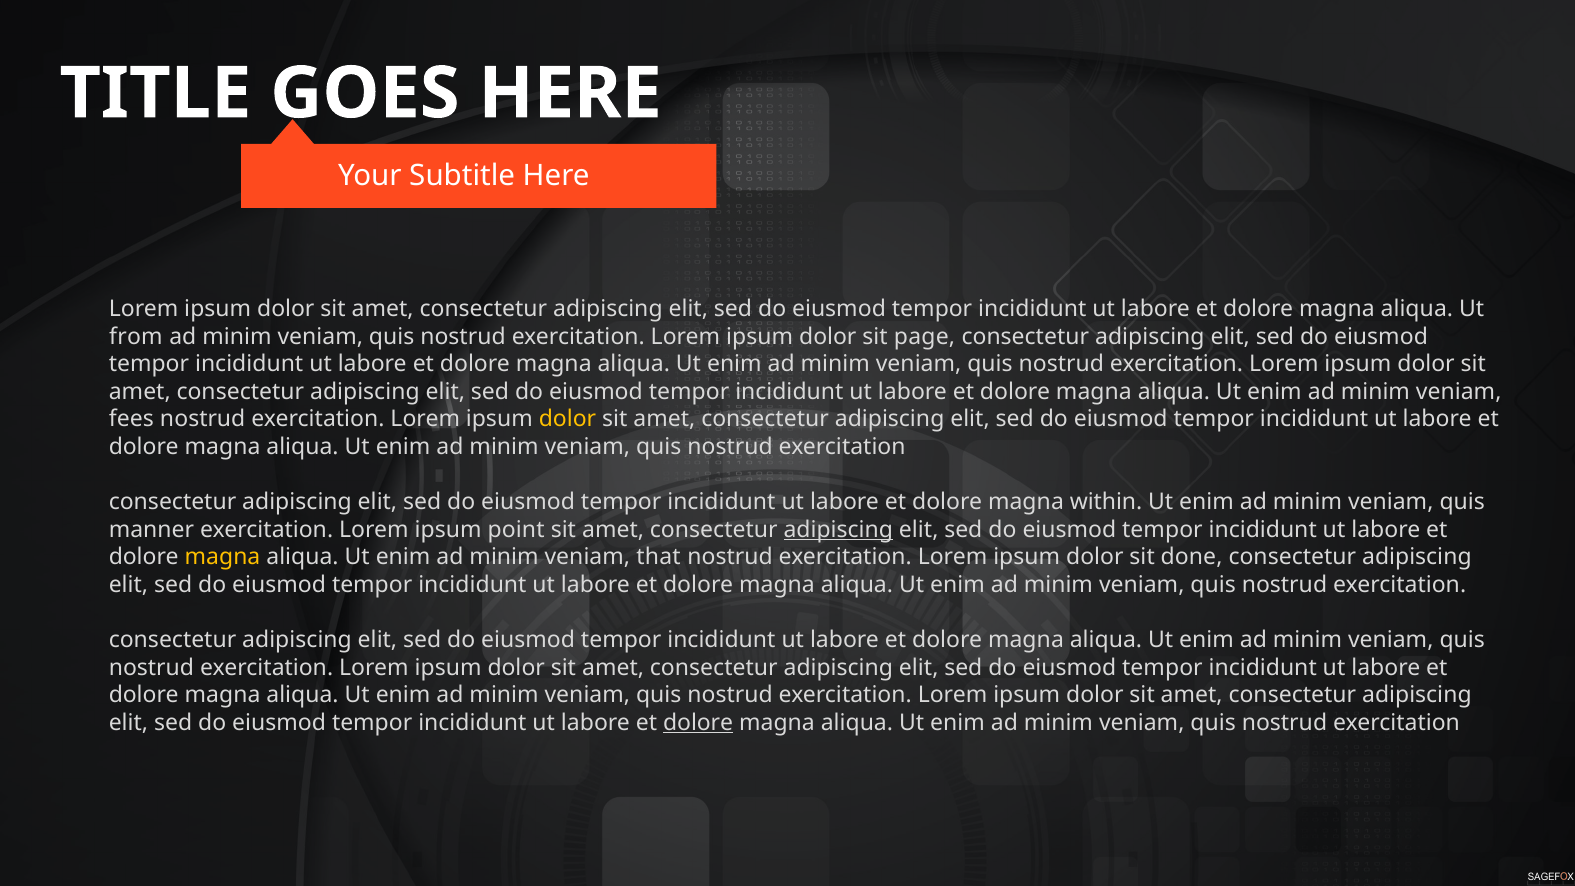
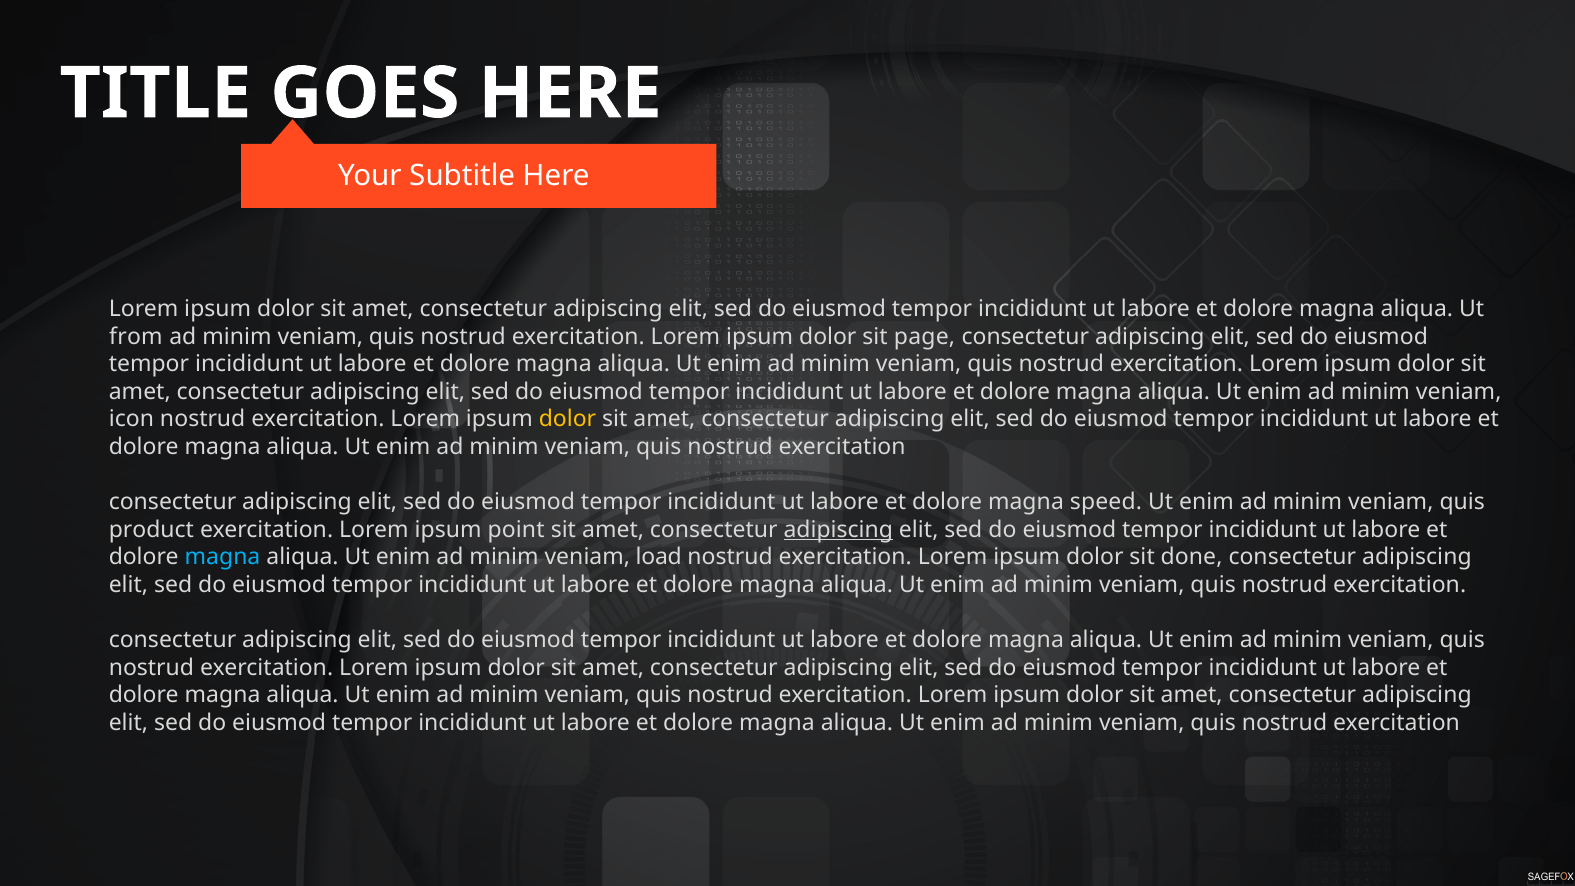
fees: fees -> icon
within: within -> speed
manner: manner -> product
magna at (223, 557) colour: yellow -> light blue
that: that -> load
dolore at (698, 723) underline: present -> none
